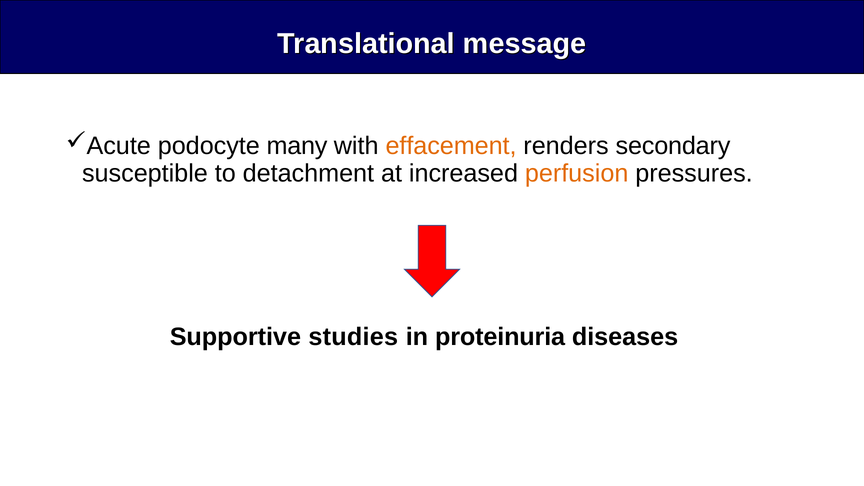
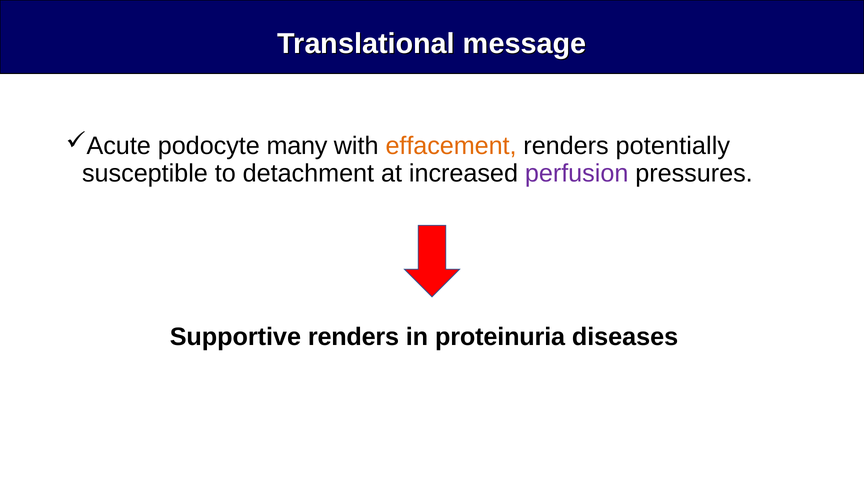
secondary: secondary -> potentially
perfusion colour: orange -> purple
Supportive studies: studies -> renders
